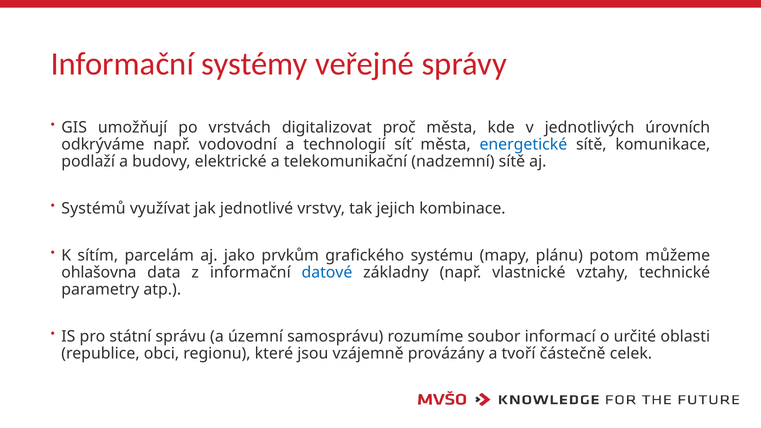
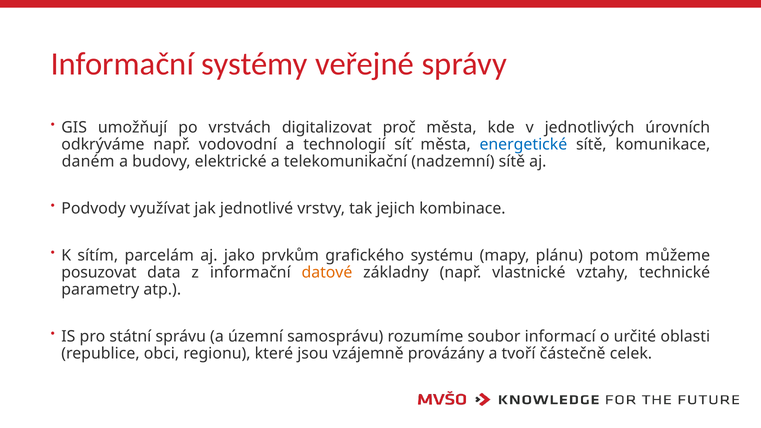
podlaží: podlaží -> daném
Systémů: Systémů -> Podvody
ohlašovna: ohlašovna -> posuzovat
datové colour: blue -> orange
